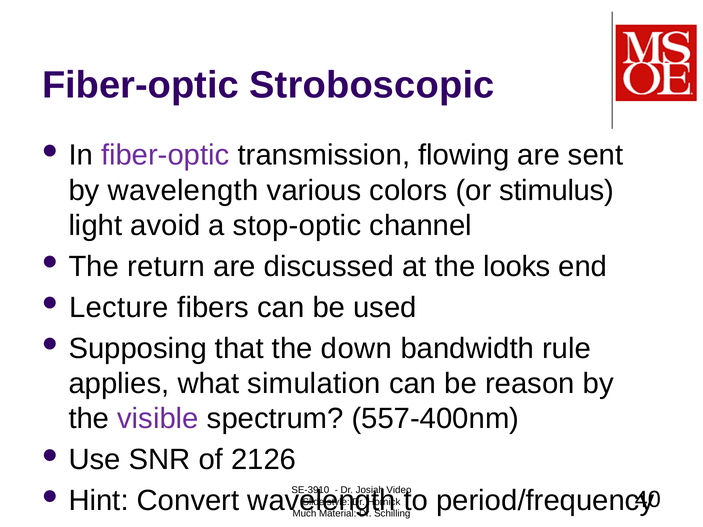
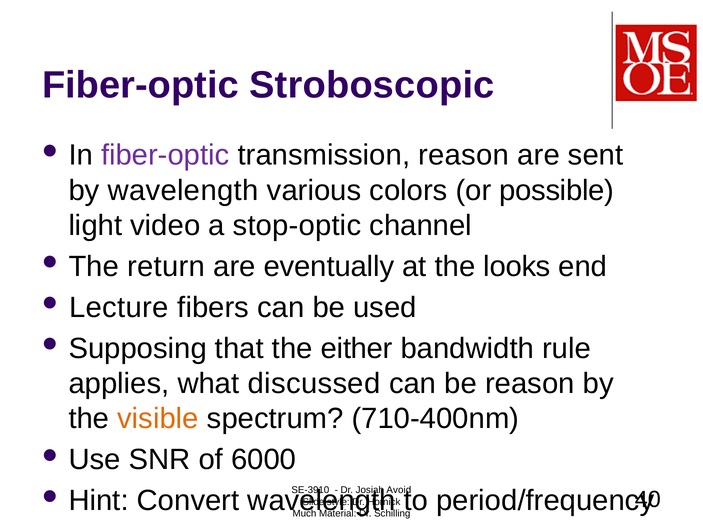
transmission flowing: flowing -> reason
stimulus: stimulus -> possible
avoid: avoid -> video
discussed: discussed -> eventually
down: down -> either
simulation: simulation -> discussed
visible colour: purple -> orange
557-400nm: 557-400nm -> 710-400nm
2126: 2126 -> 6000
Video: Video -> Avoid
